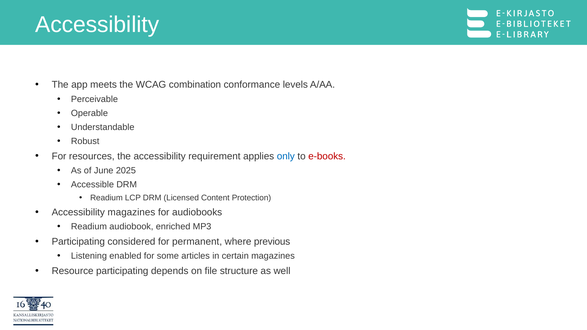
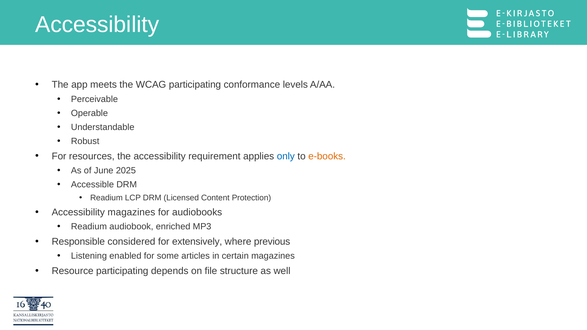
WCAG combination: combination -> participating
e-books colour: red -> orange
Participating at (78, 242): Participating -> Responsible
permanent: permanent -> extensively
